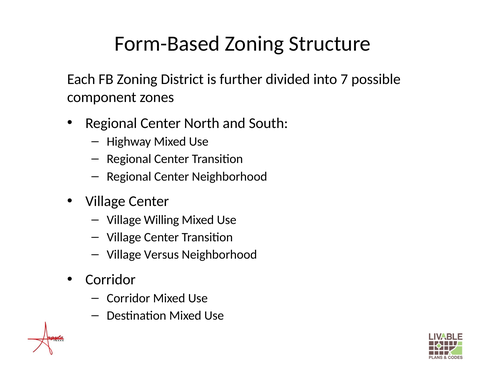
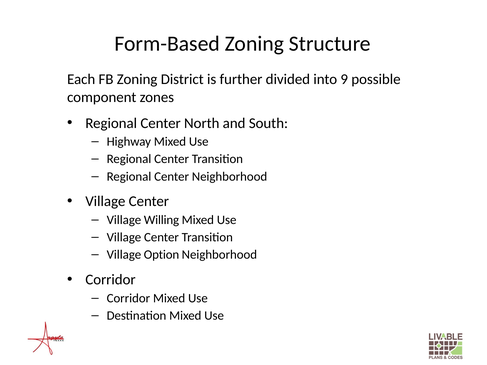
7: 7 -> 9
Versus: Versus -> Option
